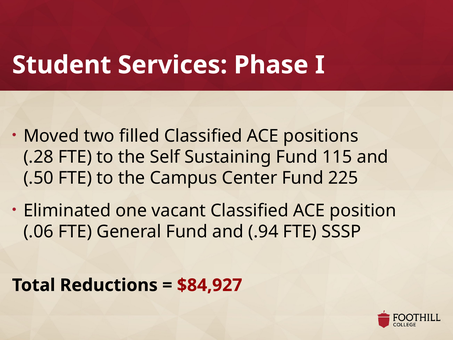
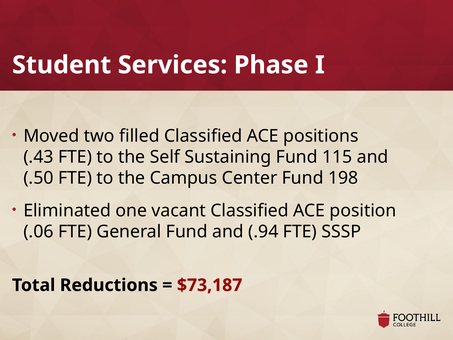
.28: .28 -> .43
225: 225 -> 198
$84,927: $84,927 -> $73,187
